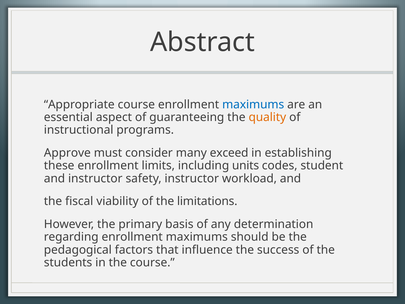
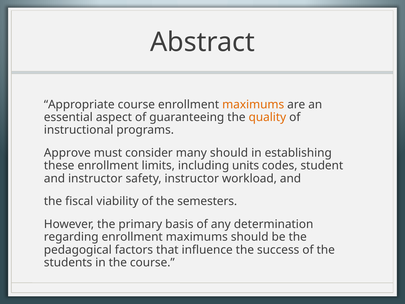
maximums at (253, 104) colour: blue -> orange
many exceed: exceed -> should
limitations: limitations -> semesters
